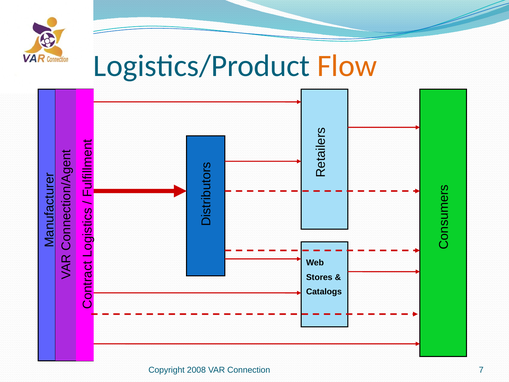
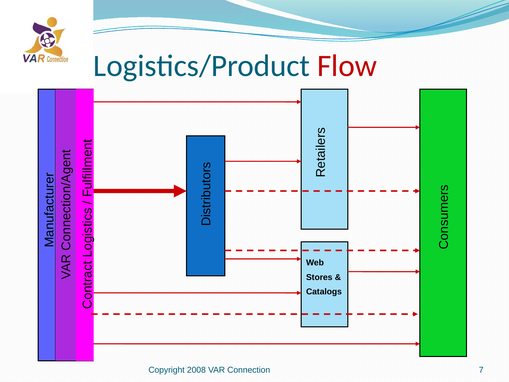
Flow colour: orange -> red
